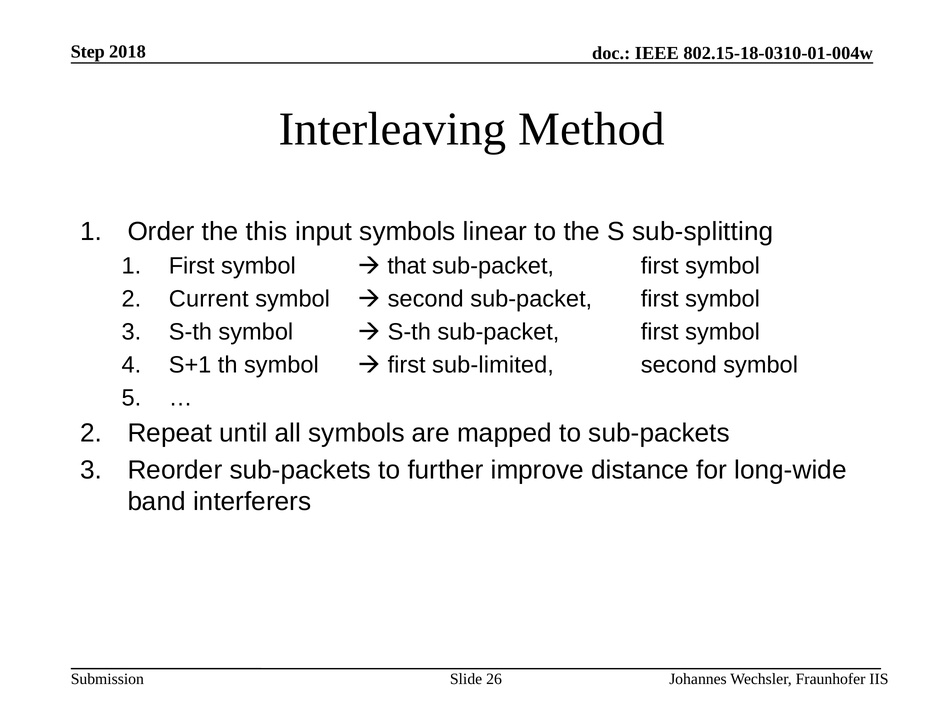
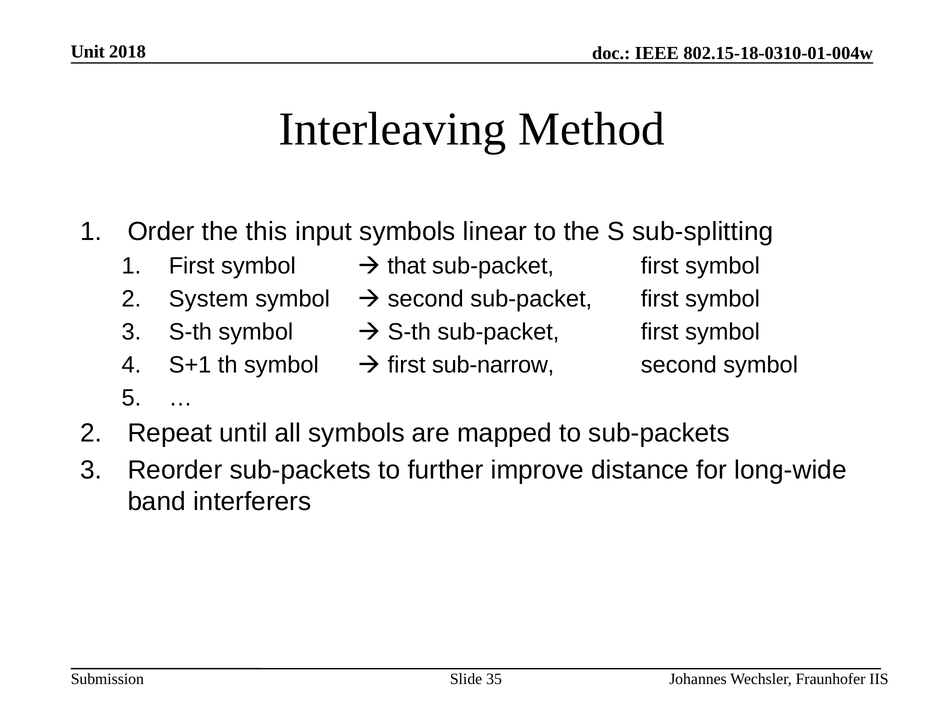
Step: Step -> Unit
Current: Current -> System
sub-limited: sub-limited -> sub-narrow
26: 26 -> 35
